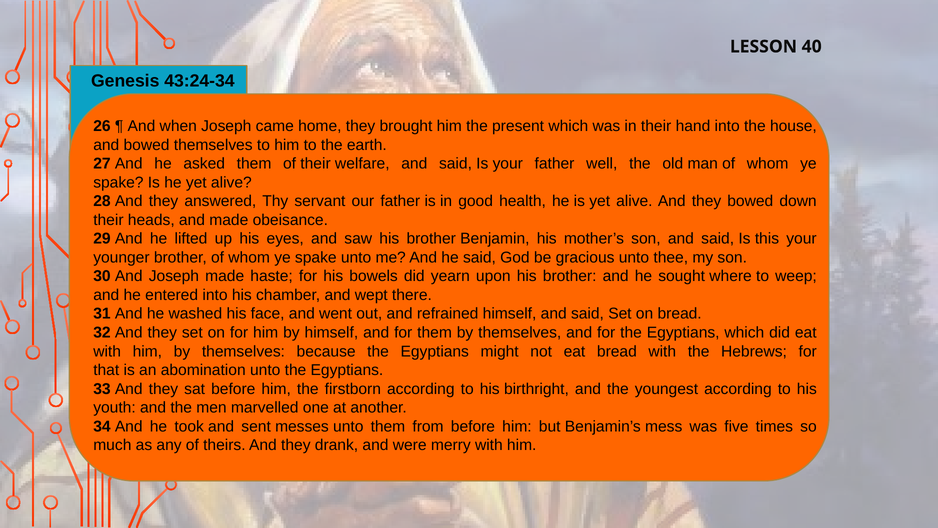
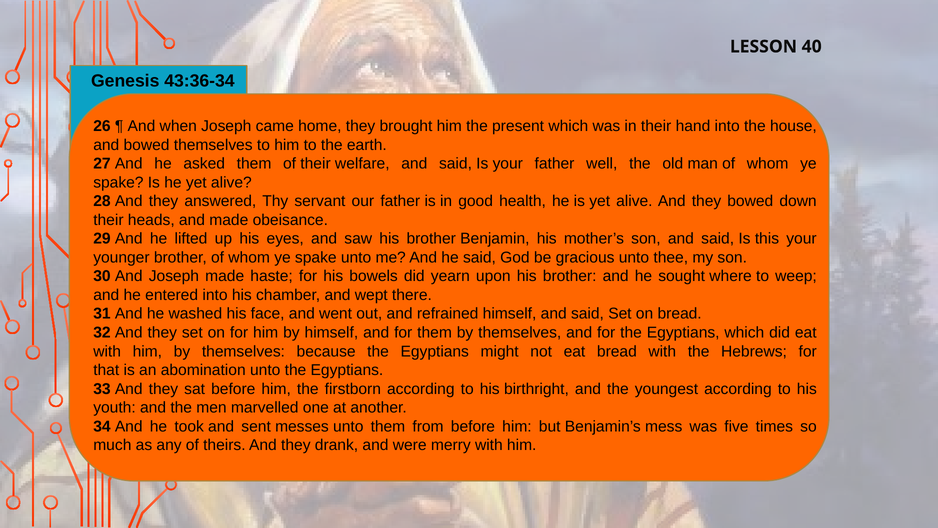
43:24-34: 43:24-34 -> 43:36-34
